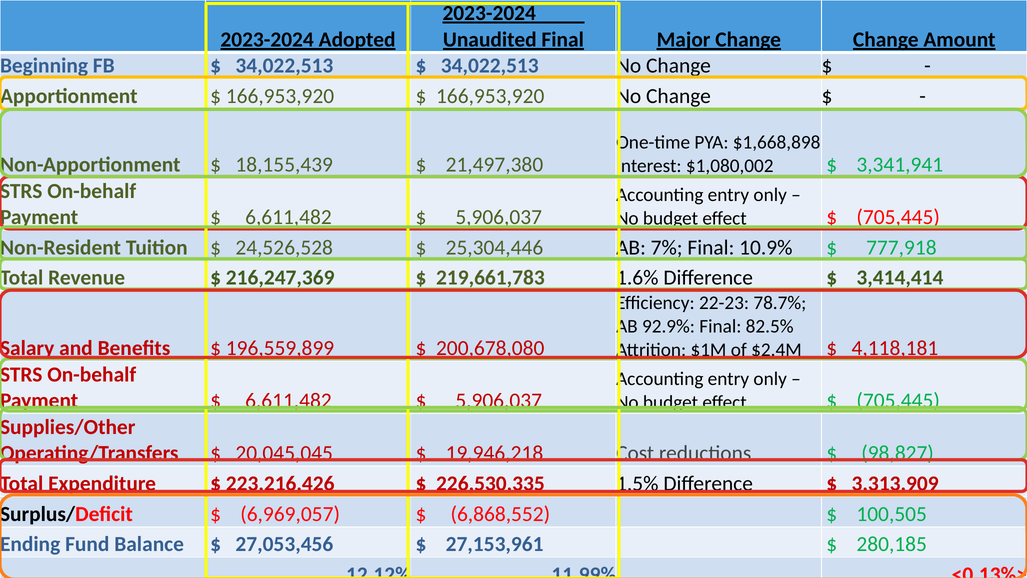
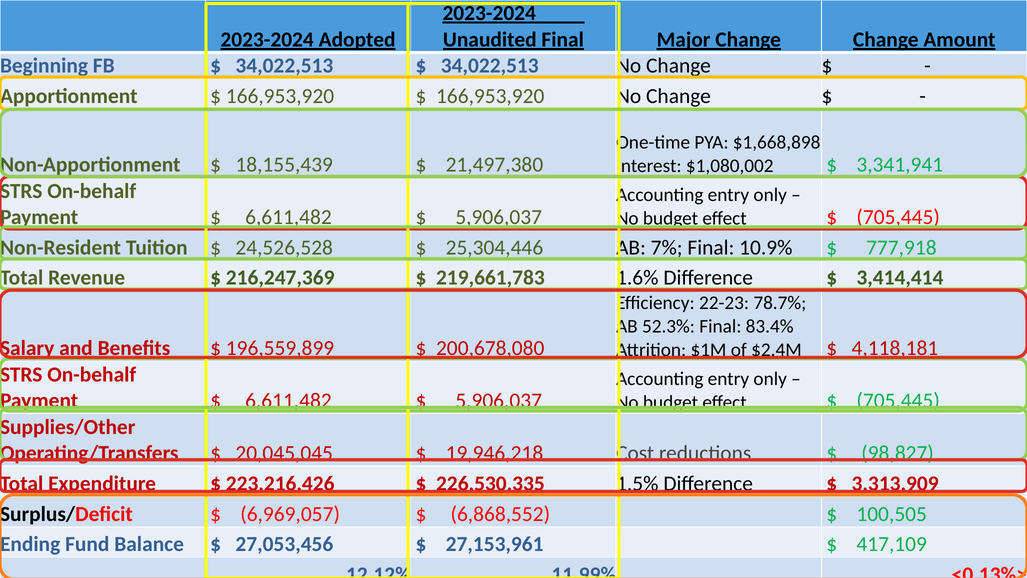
92.9%: 92.9% -> 52.3%
82.5%: 82.5% -> 83.4%
280,185: 280,185 -> 417,109
